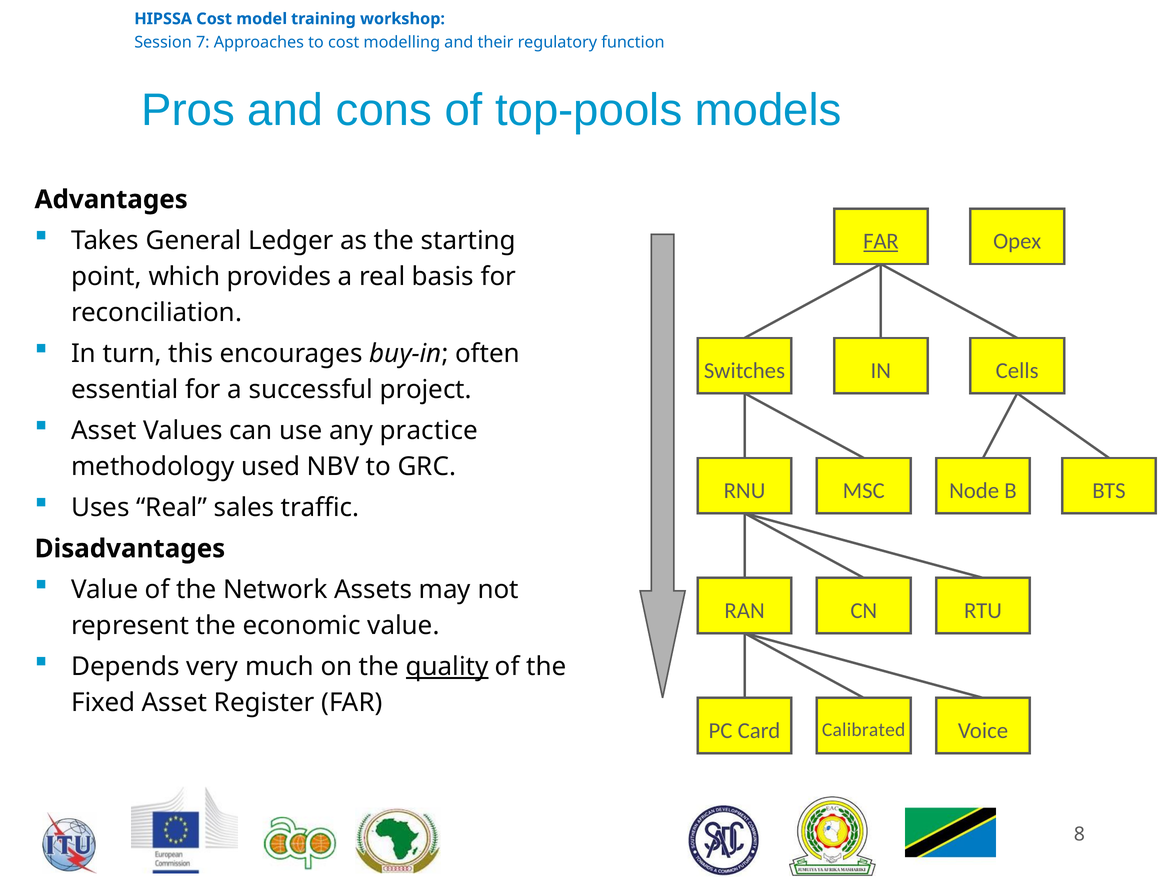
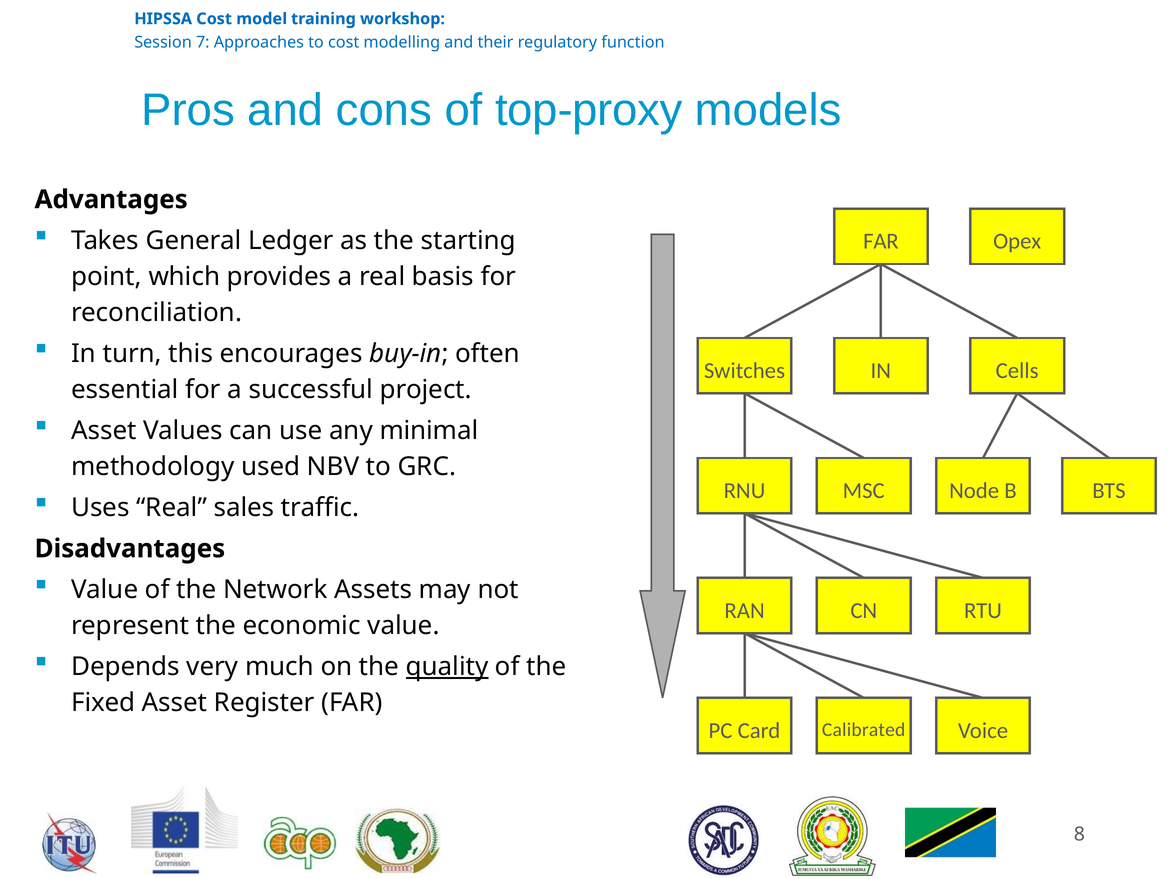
top-pools: top-pools -> top-proxy
FAR at (881, 241) underline: present -> none
practice: practice -> minimal
